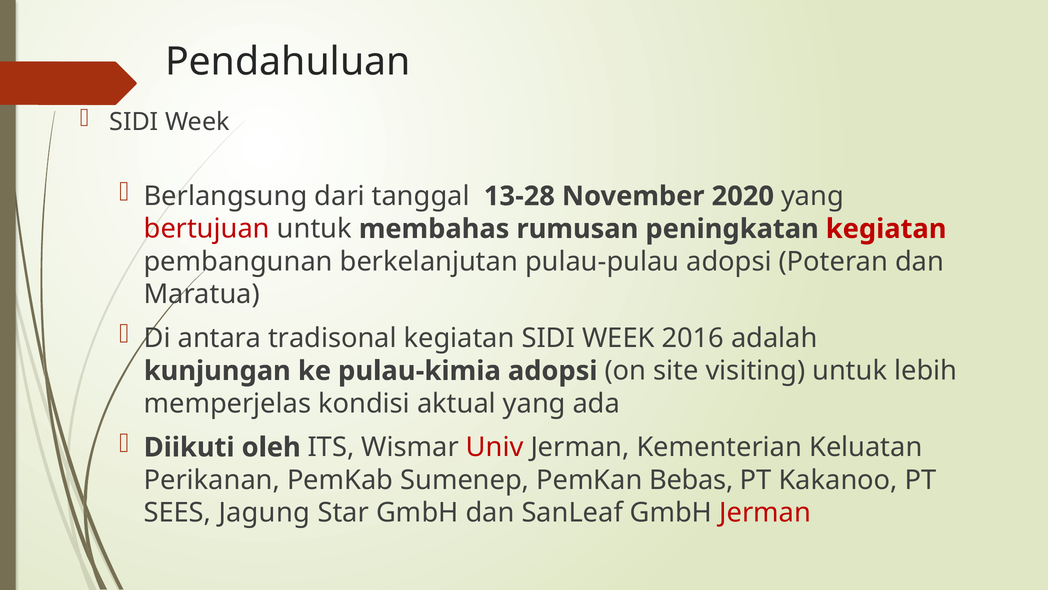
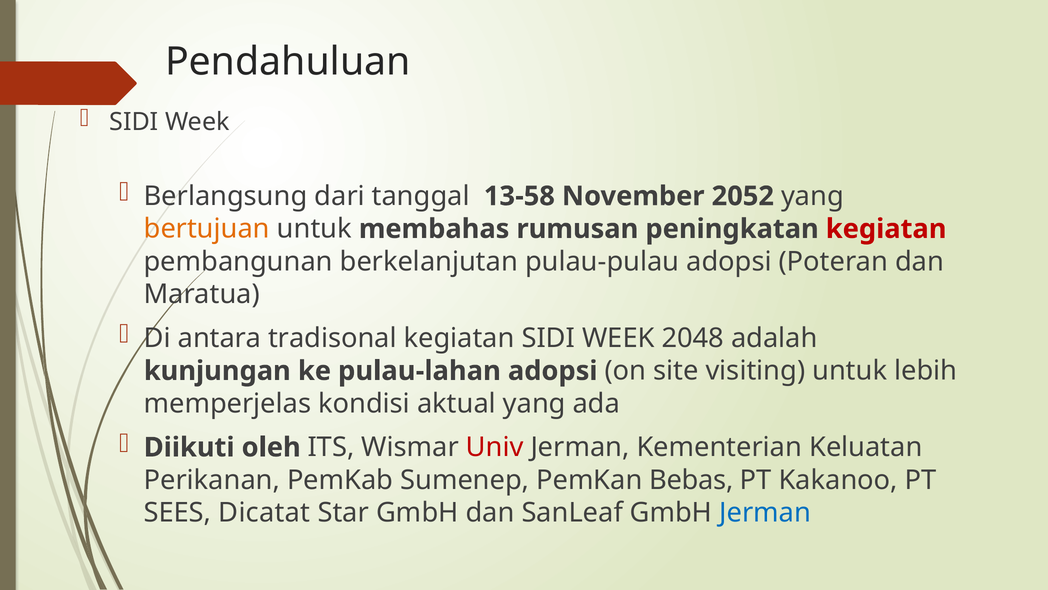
13-28: 13-28 -> 13-58
2020: 2020 -> 2052
bertujuan colour: red -> orange
2016: 2016 -> 2048
pulau-kimia: pulau-kimia -> pulau-lahan
Jagung: Jagung -> Dicatat
Jerman at (765, 513) colour: red -> blue
